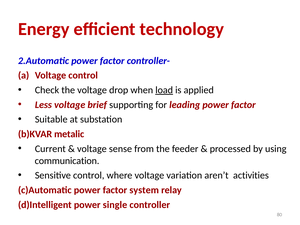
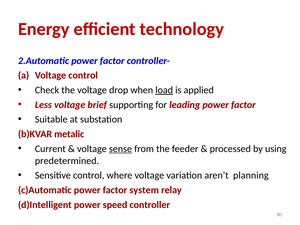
sense underline: none -> present
communication: communication -> predetermined
activities: activities -> planning
single: single -> speed
